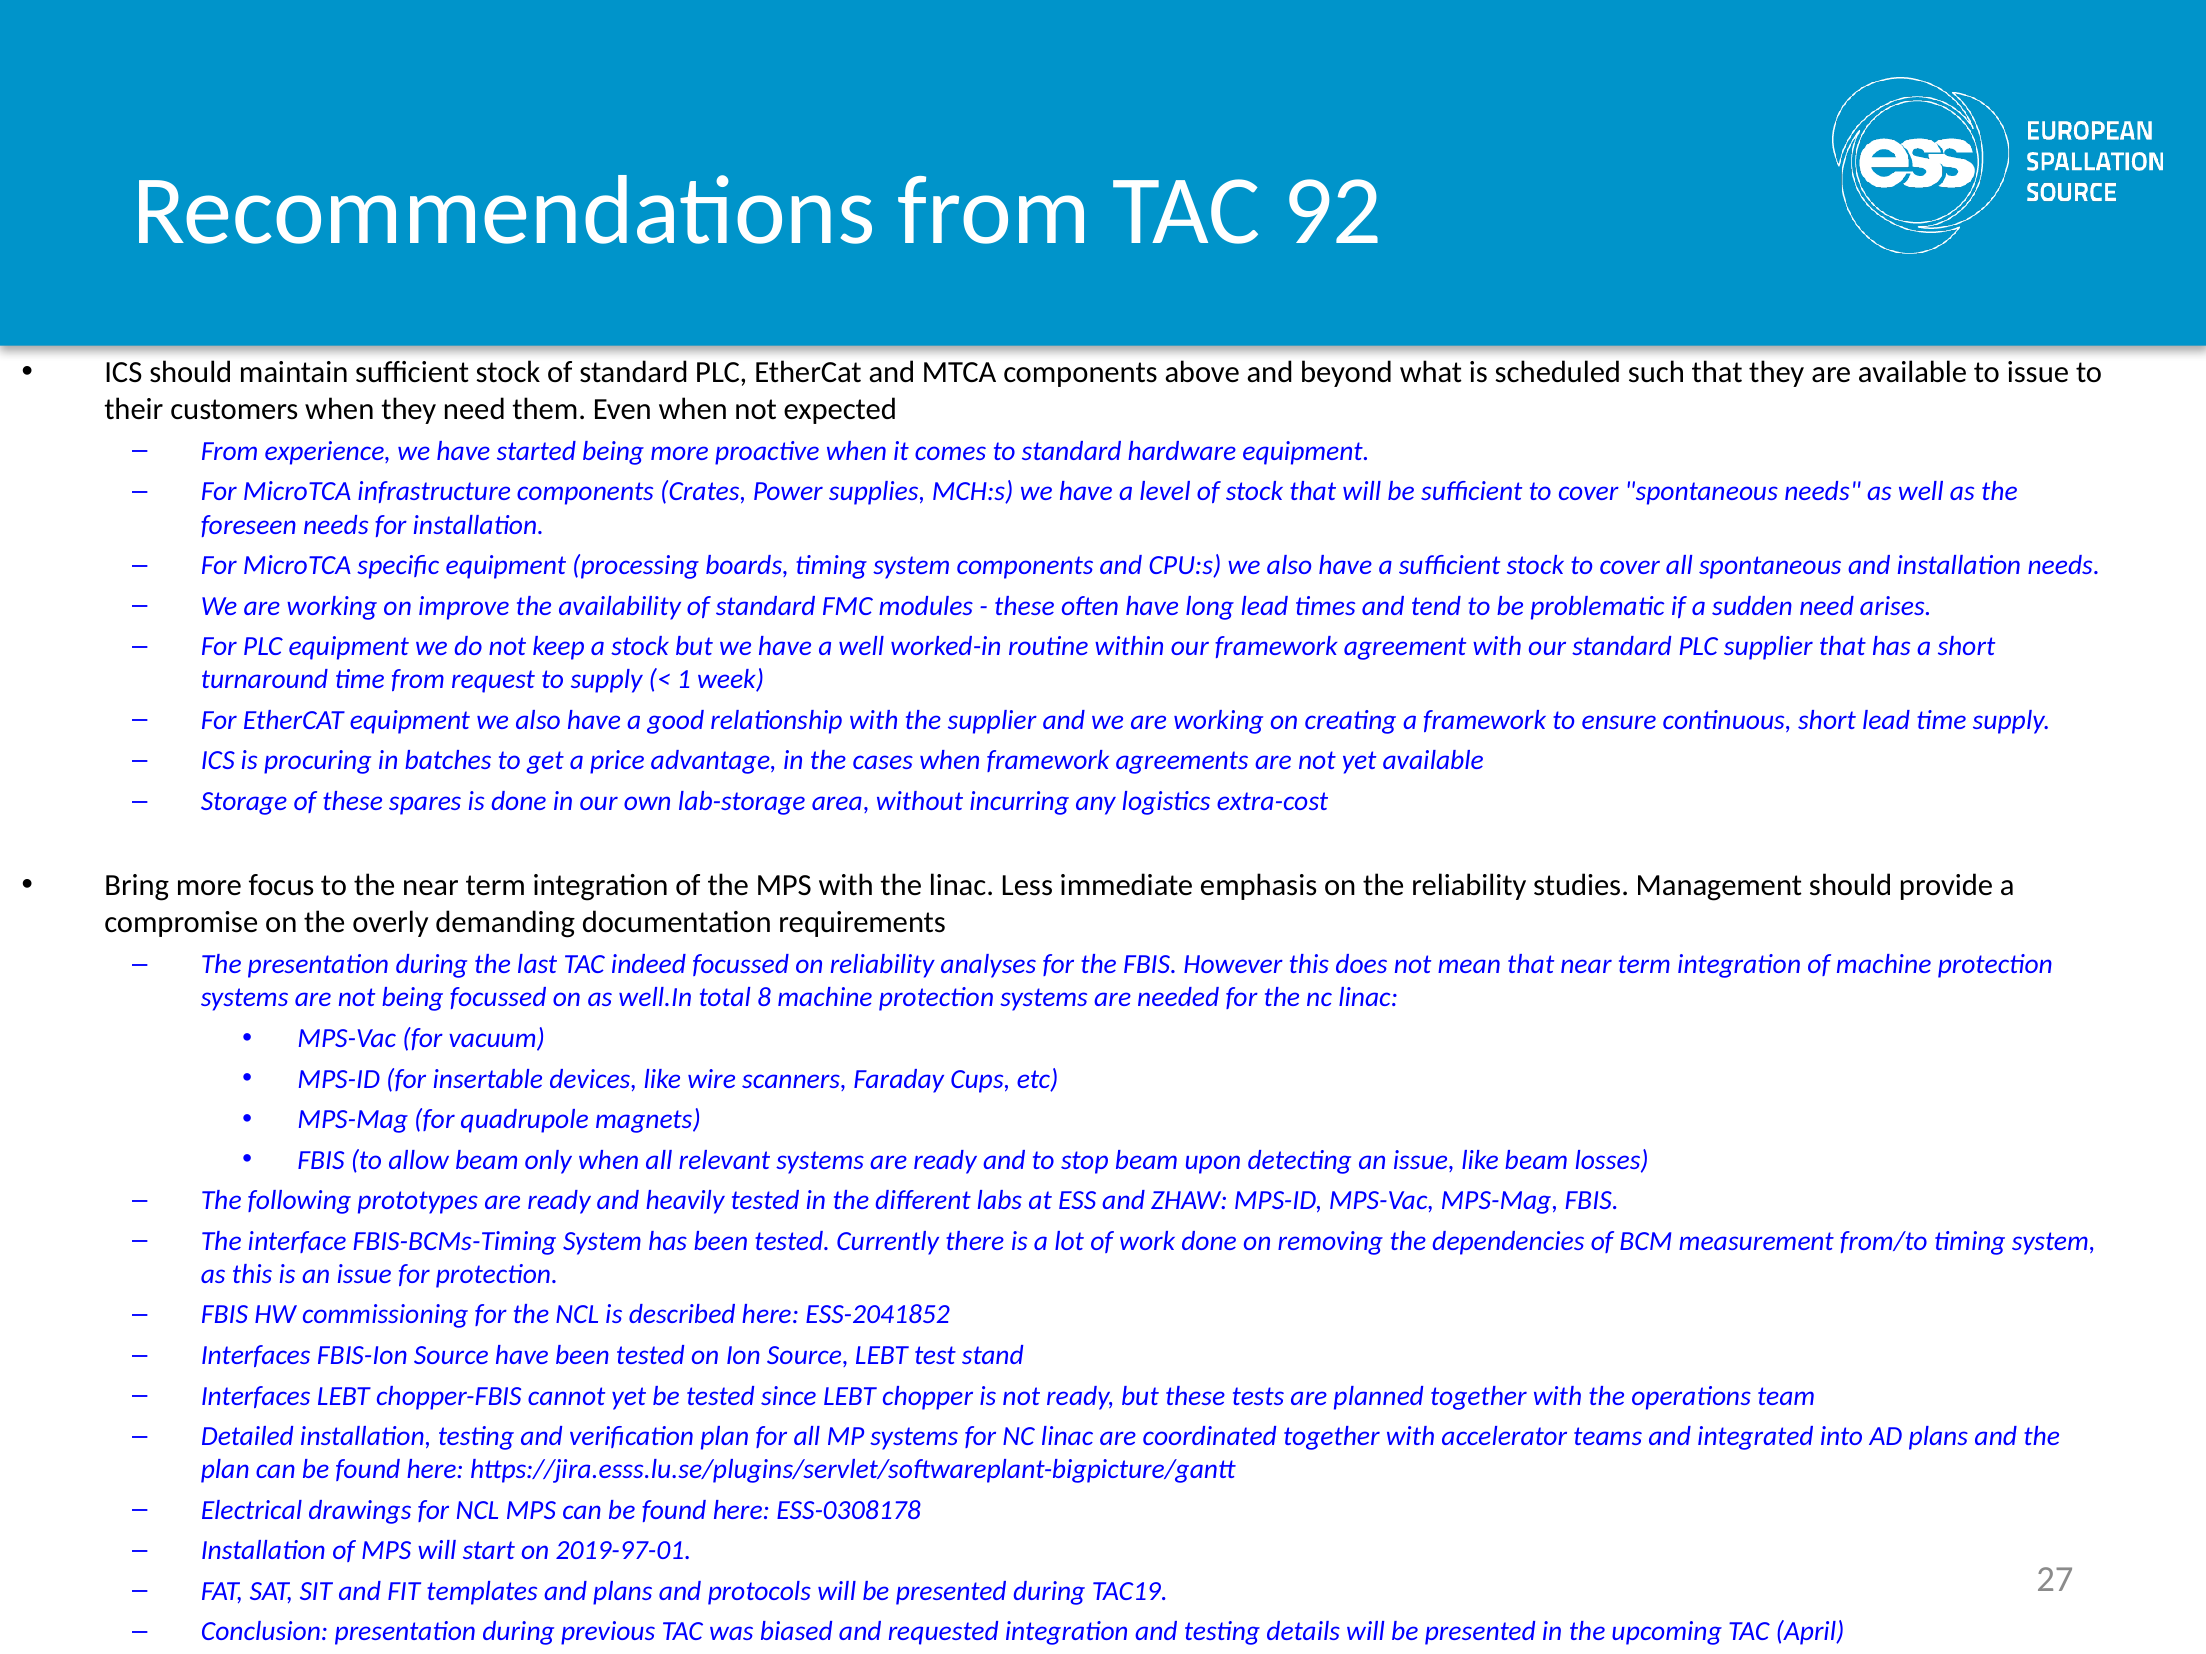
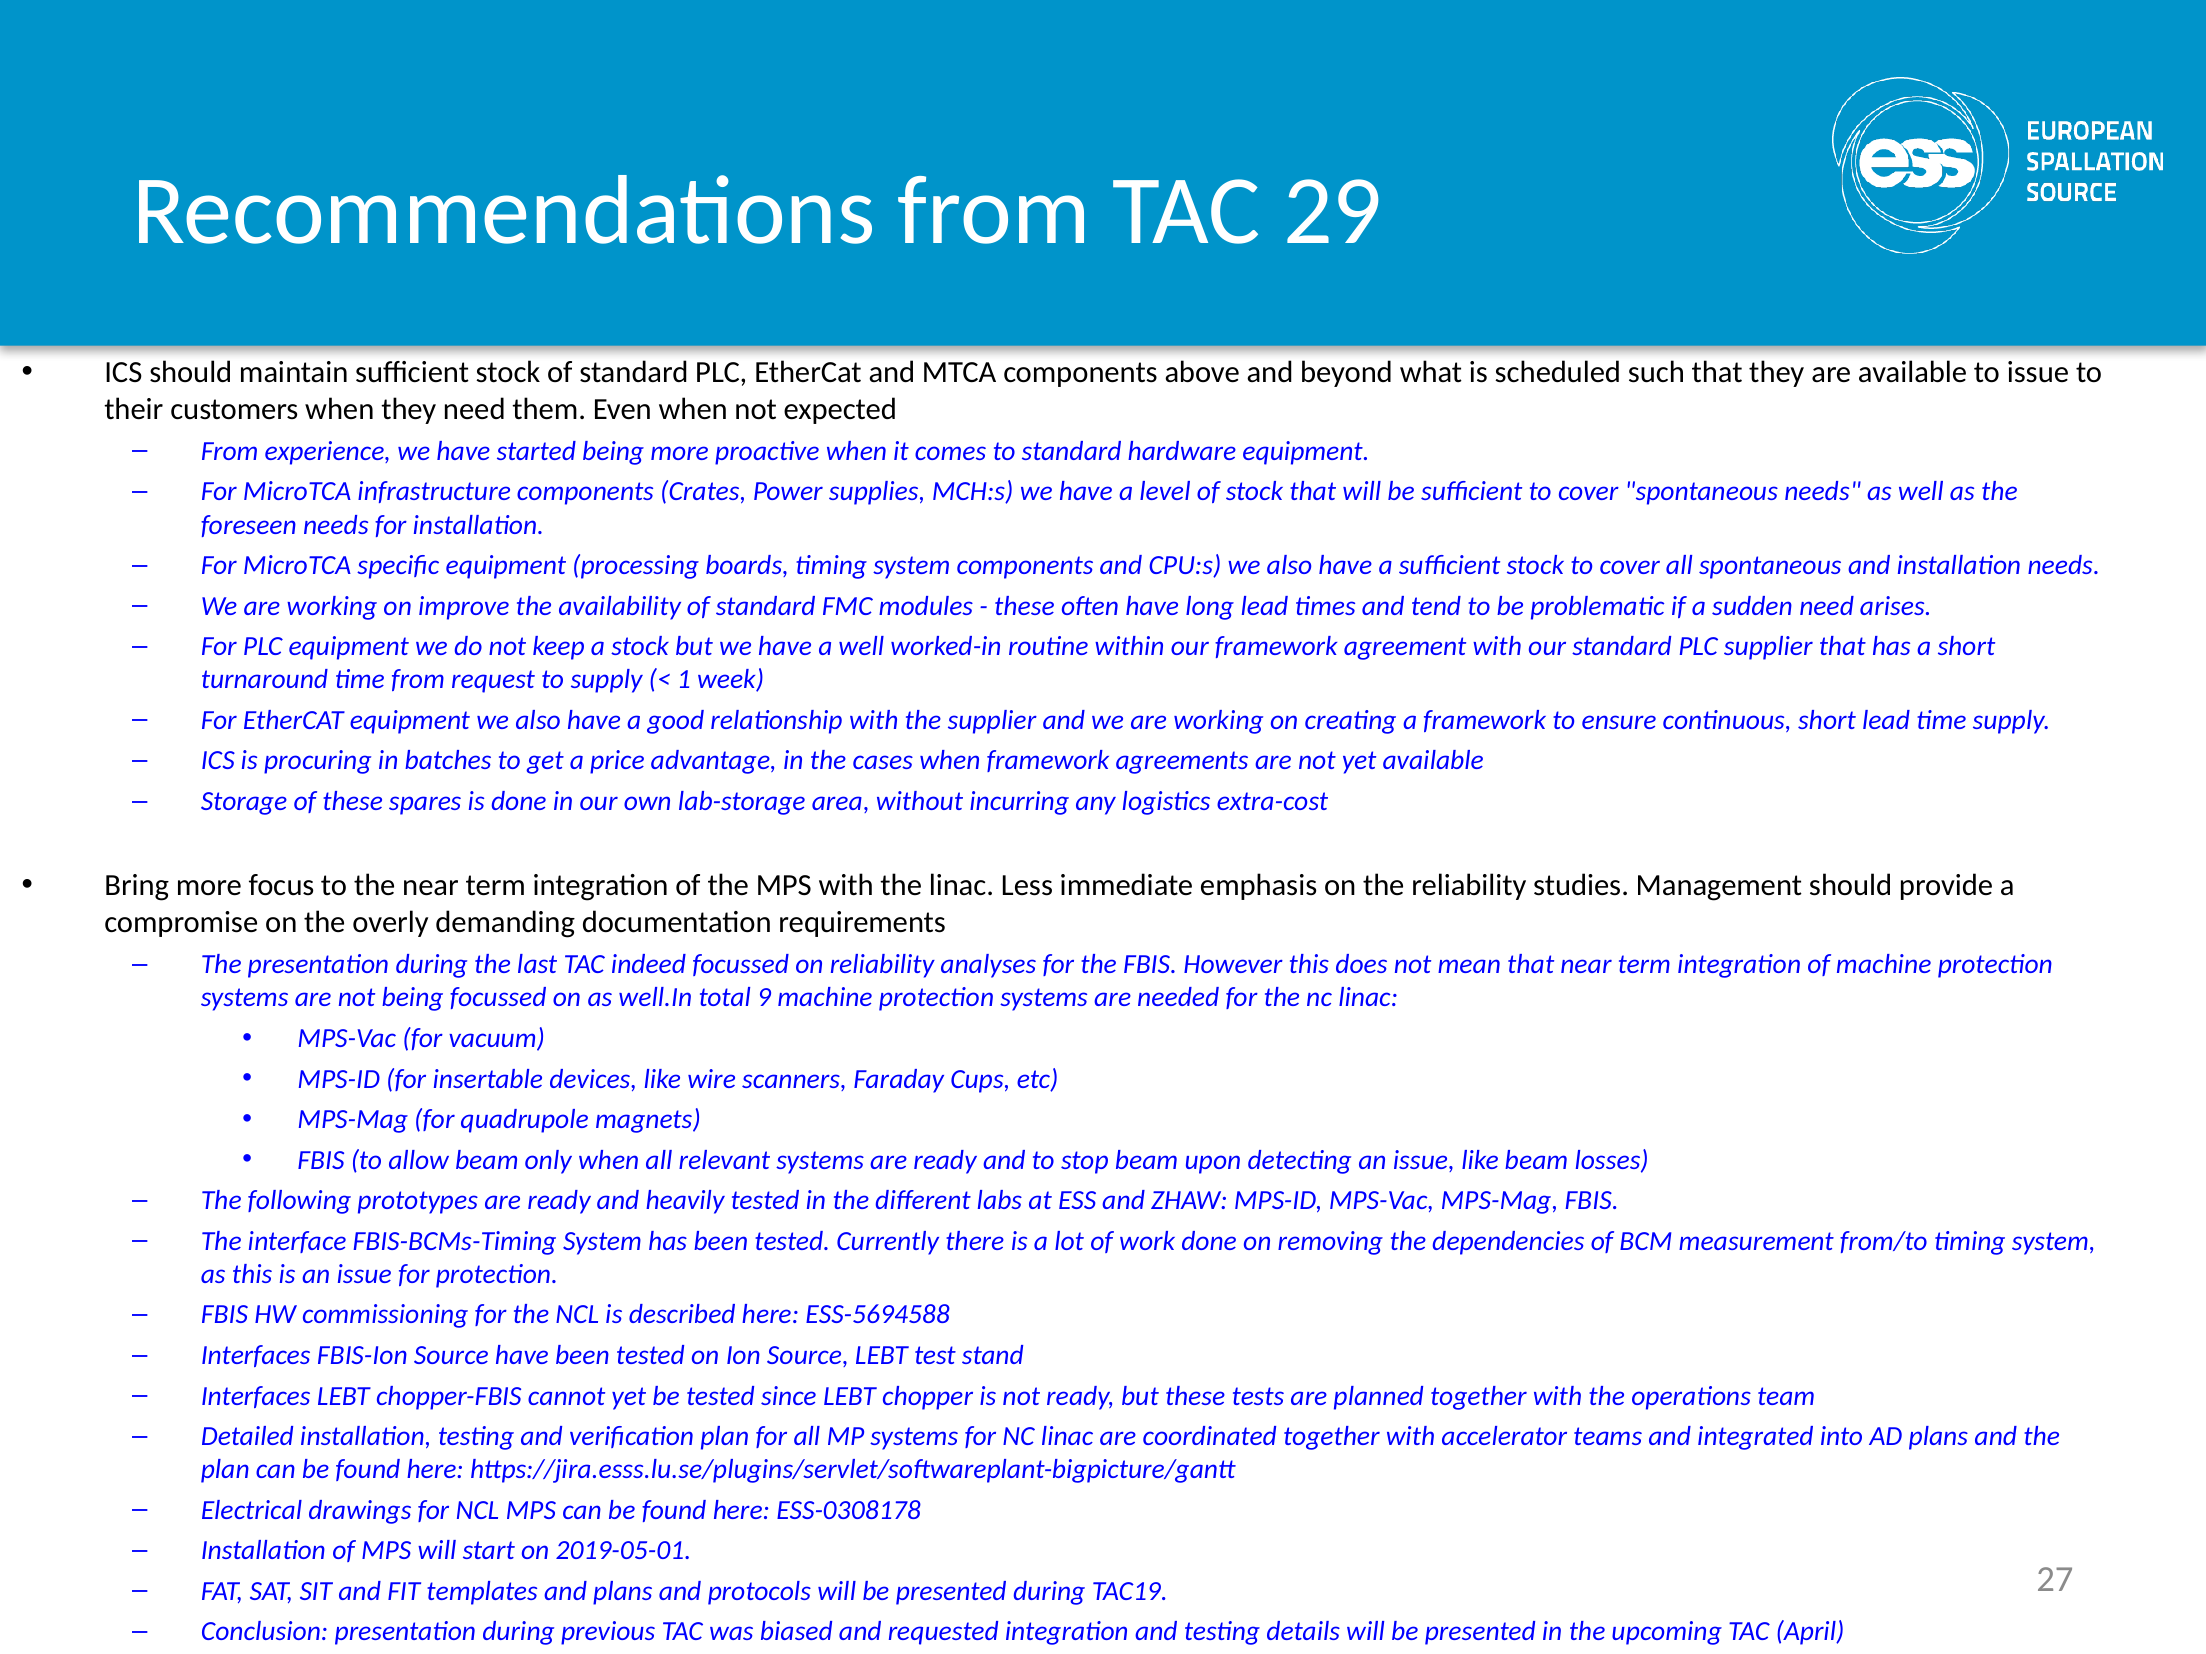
92: 92 -> 29
8: 8 -> 9
ESS-2041852: ESS-2041852 -> ESS-5694588
2019-97-01: 2019-97-01 -> 2019-05-01
